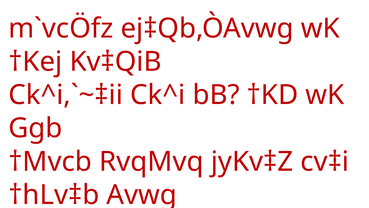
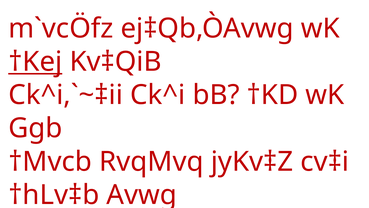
†Kej underline: none -> present
